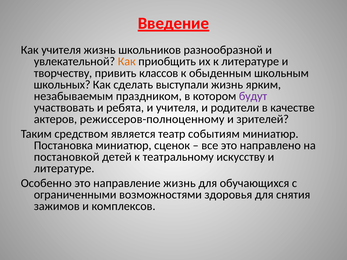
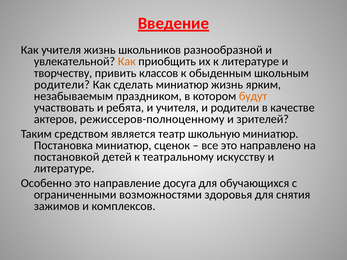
школьных at (62, 85): школьных -> родители
сделать выступали: выступали -> миниатюр
будут colour: purple -> orange
событиям: событиям -> школьную
направление жизнь: жизнь -> досуга
